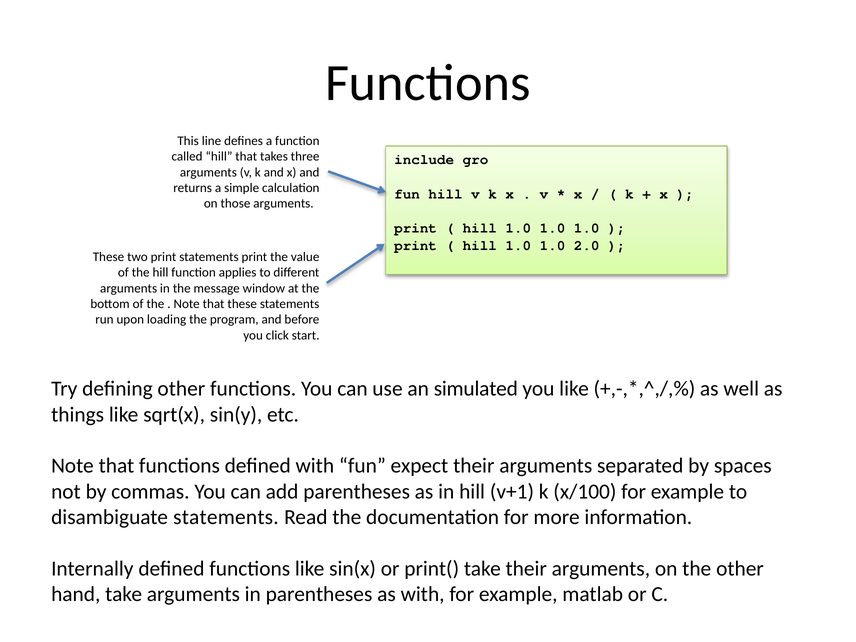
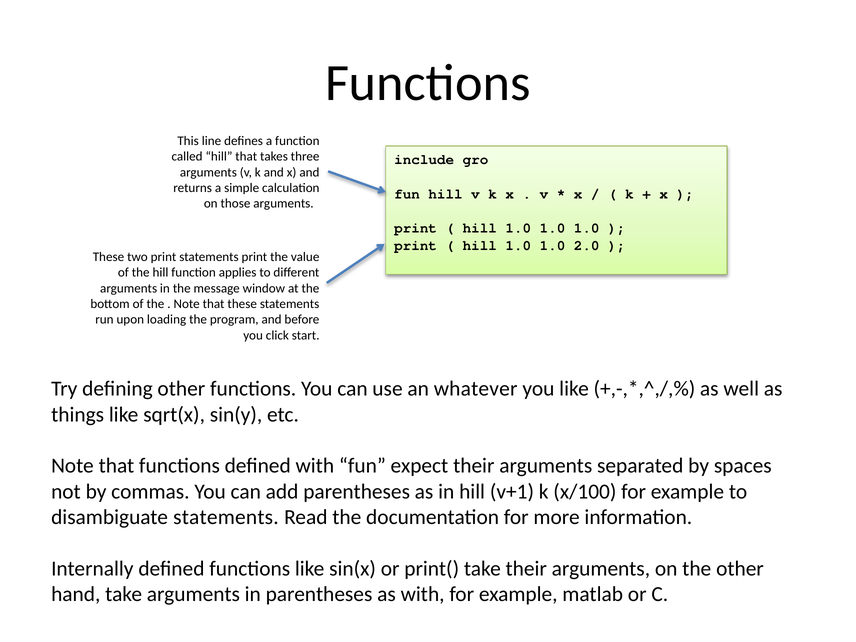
simulated: simulated -> whatever
